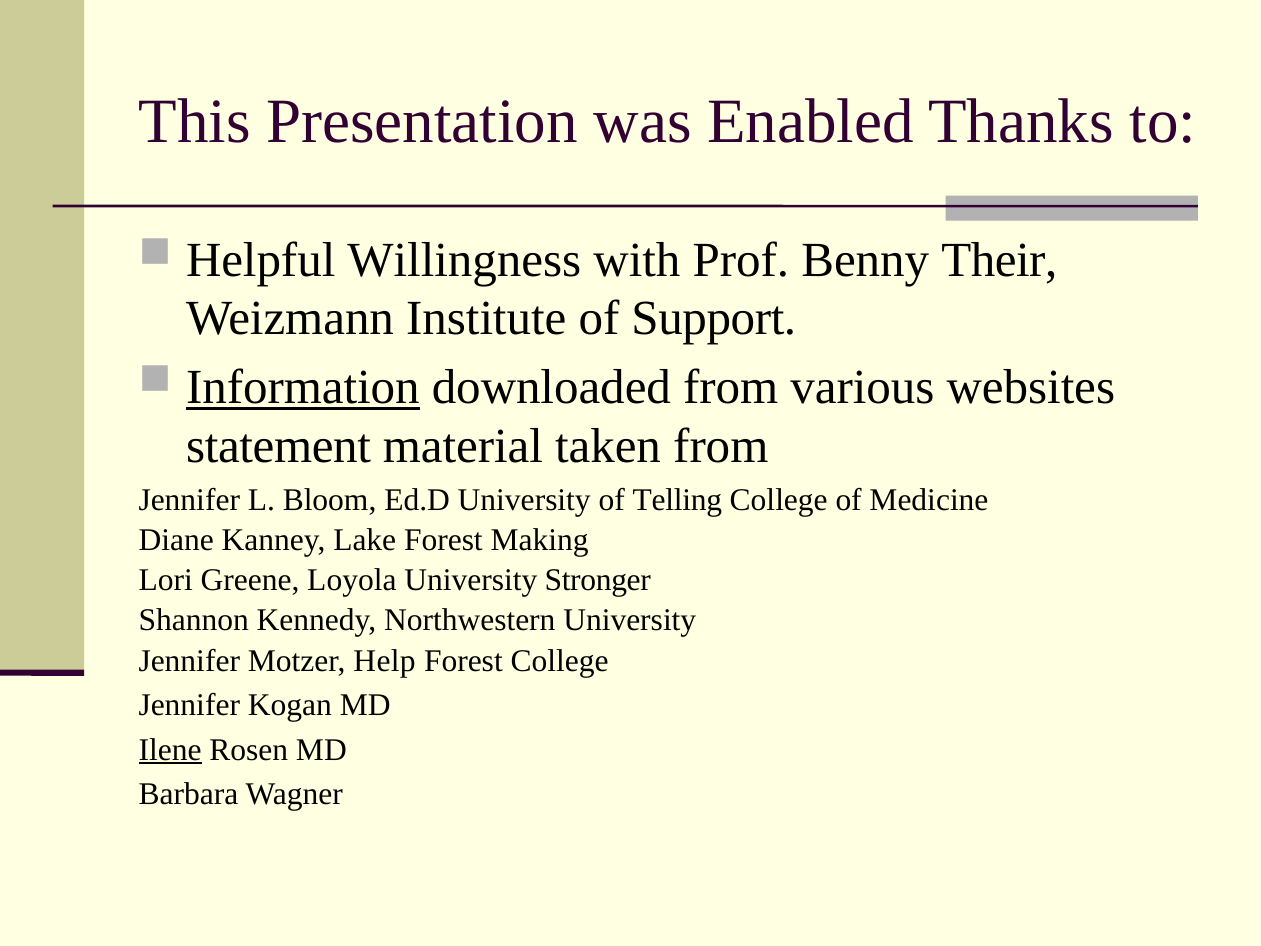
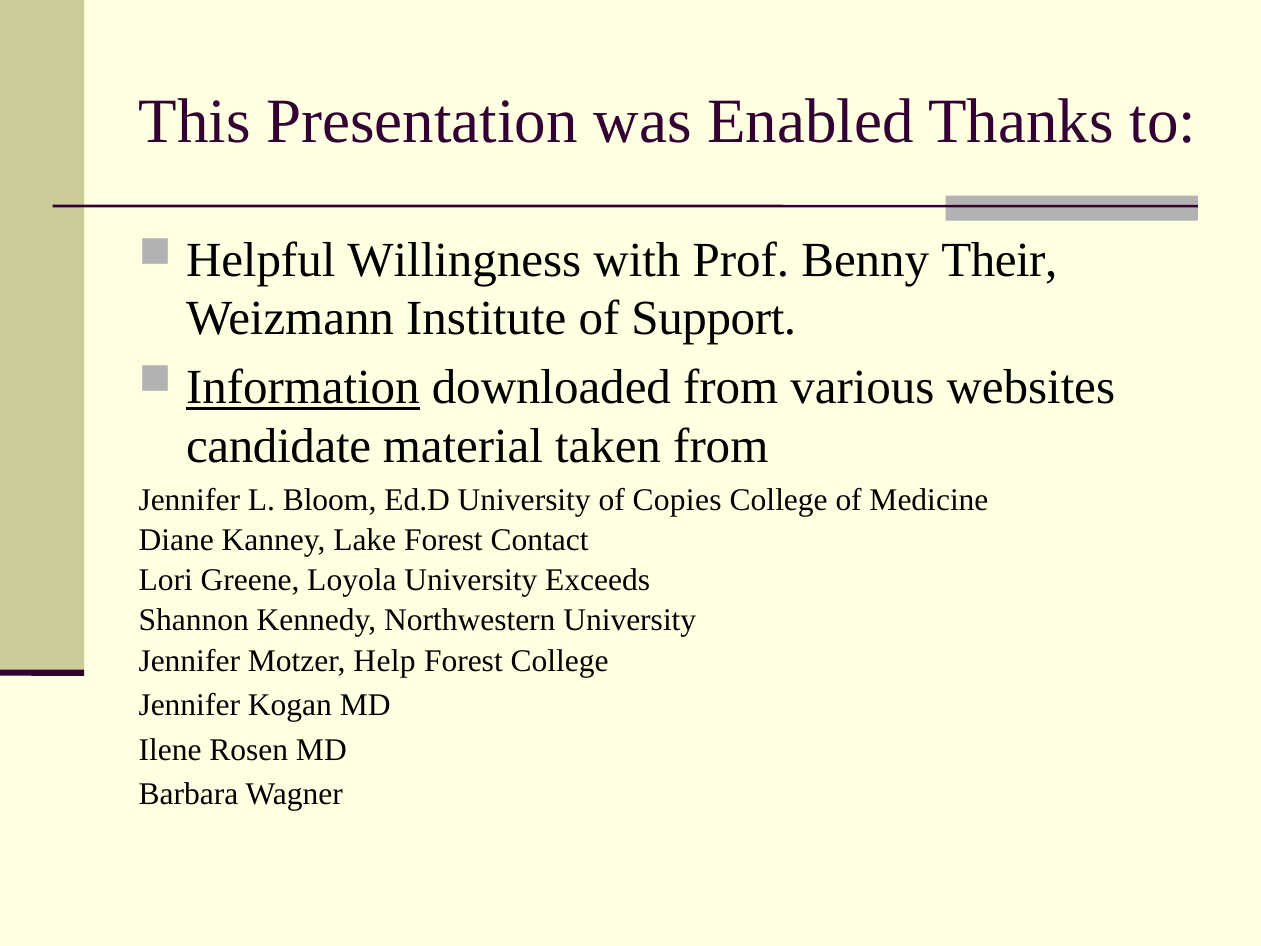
statement: statement -> candidate
Telling: Telling -> Copies
Making: Making -> Contact
Stronger: Stronger -> Exceeds
Ilene underline: present -> none
